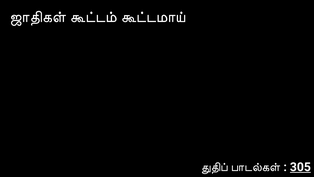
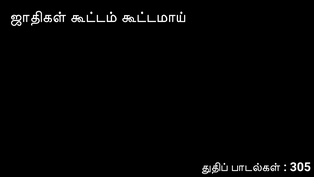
305 underline: present -> none
